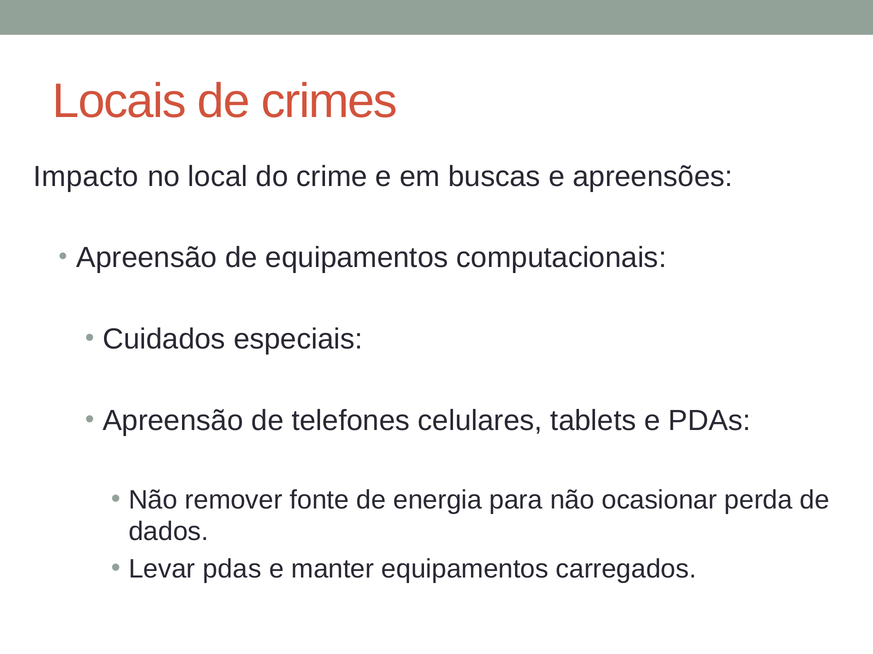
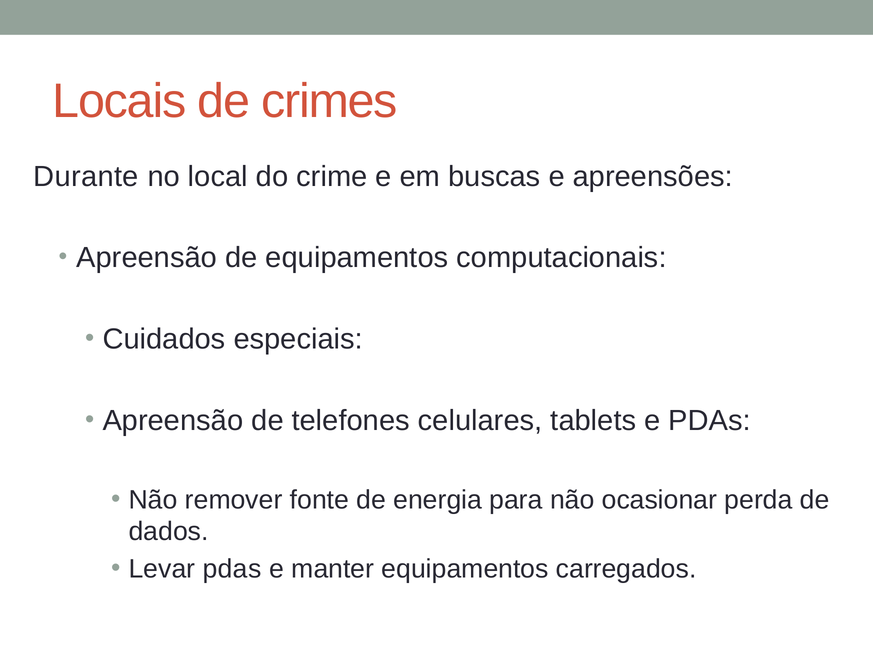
Impacto: Impacto -> Durante
